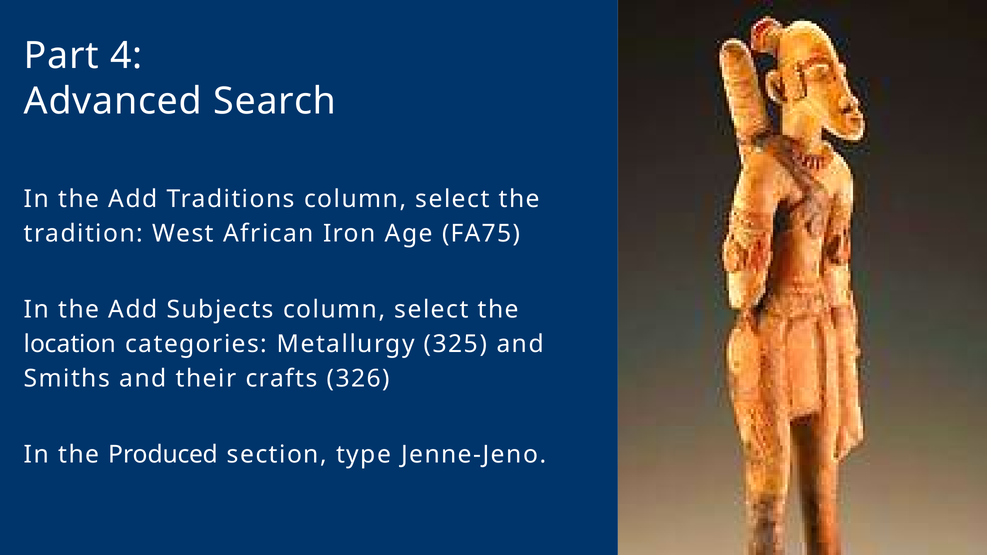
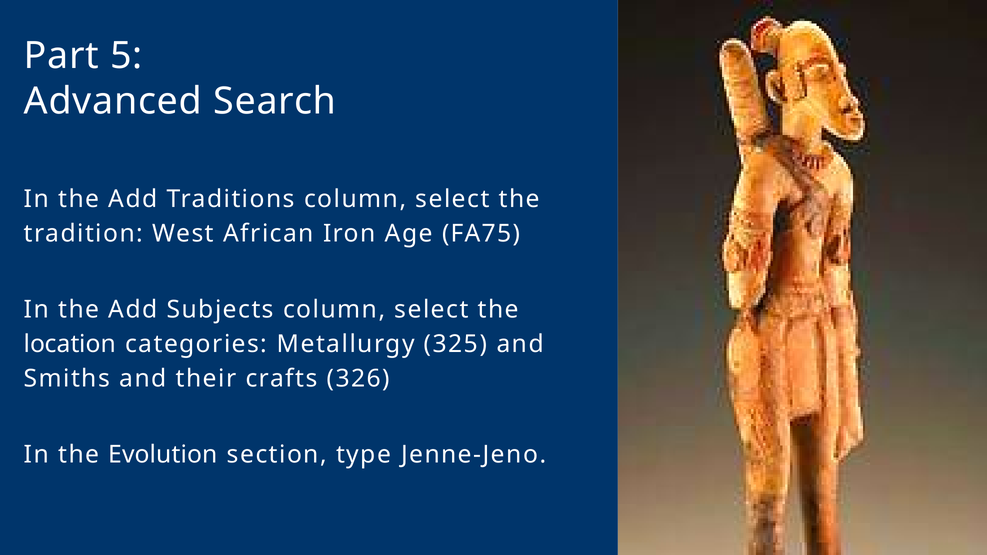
4: 4 -> 5
Produced: Produced -> Evolution
